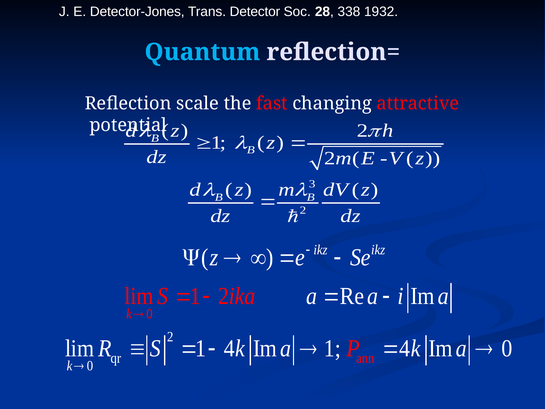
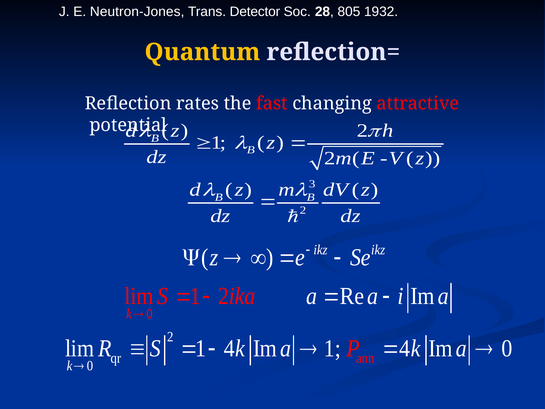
Detector-Jones: Detector-Jones -> Neutron-Jones
338: 338 -> 805
Quantum colour: light blue -> yellow
scale: scale -> rates
